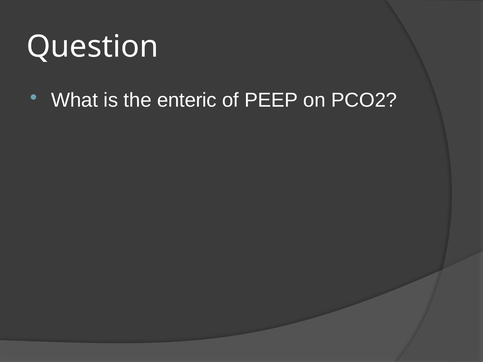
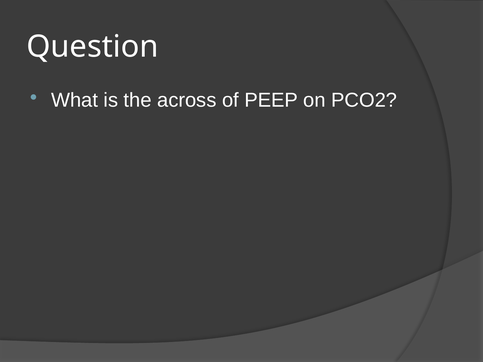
enteric: enteric -> across
